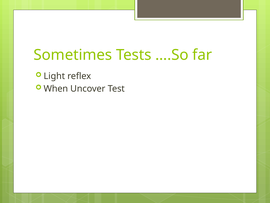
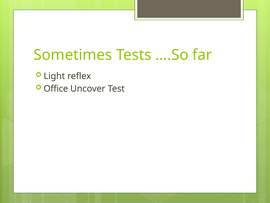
When: When -> Office
